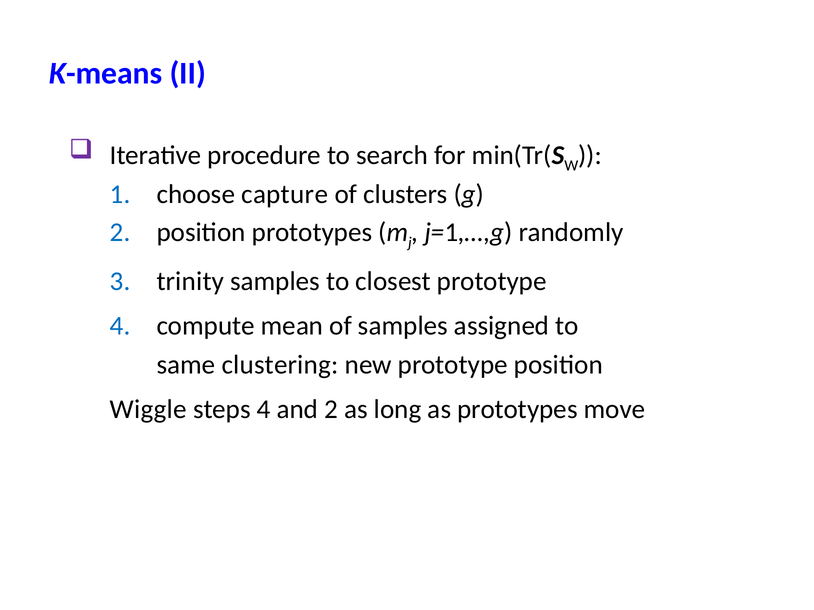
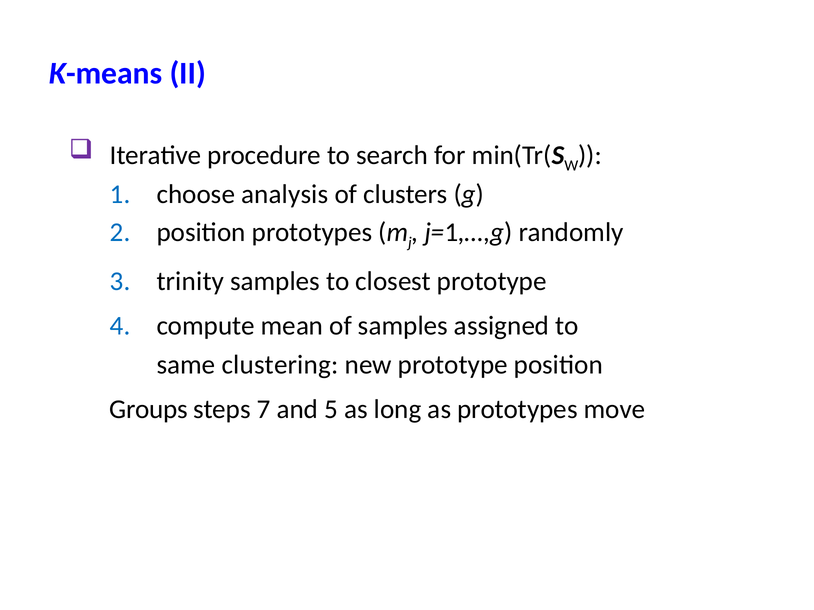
capture: capture -> analysis
Wiggle: Wiggle -> Groups
steps 4: 4 -> 7
and 2: 2 -> 5
